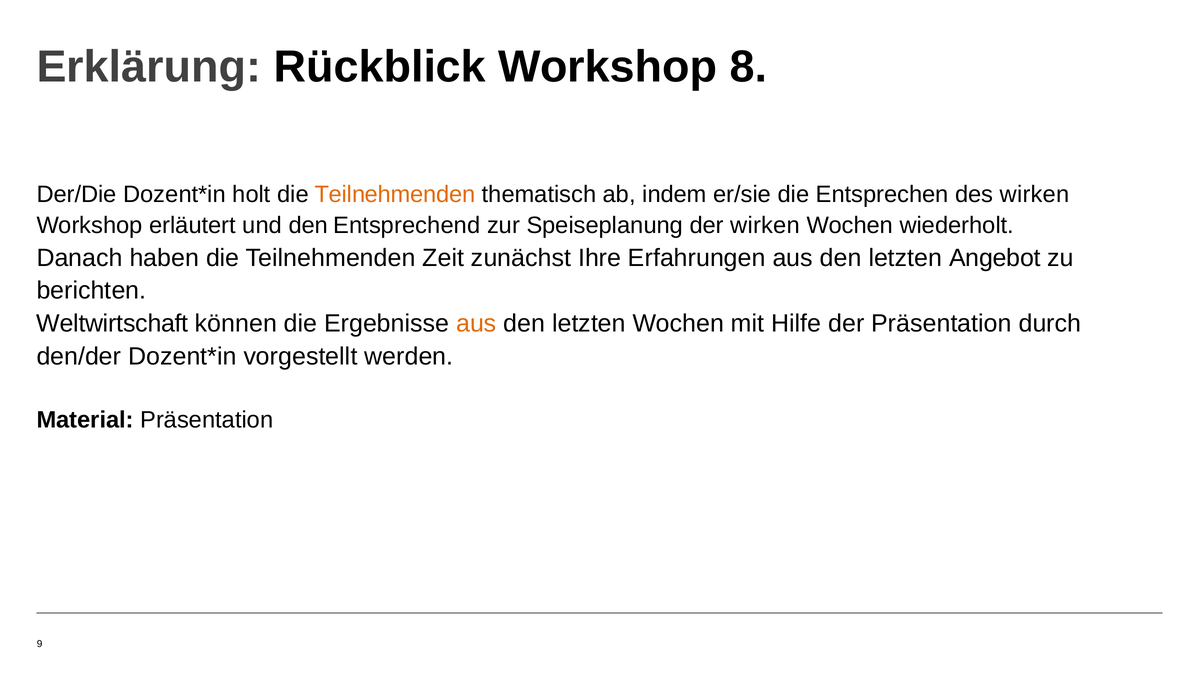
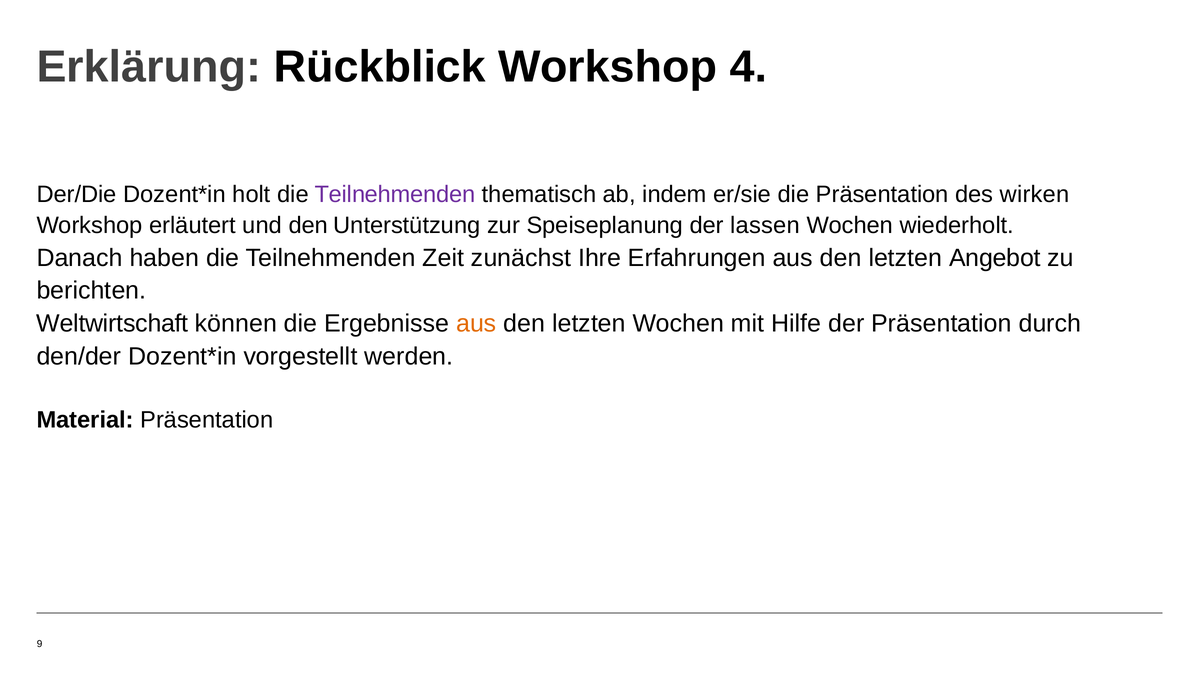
8: 8 -> 4
Teilnehmenden at (395, 194) colour: orange -> purple
die Entsprechen: Entsprechen -> Präsentation
Entsprechend: Entsprechend -> Unterstützung
der wirken: wirken -> lassen
